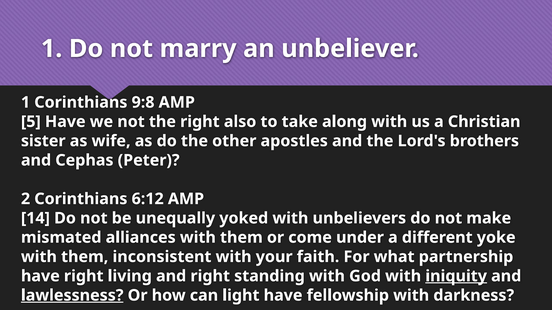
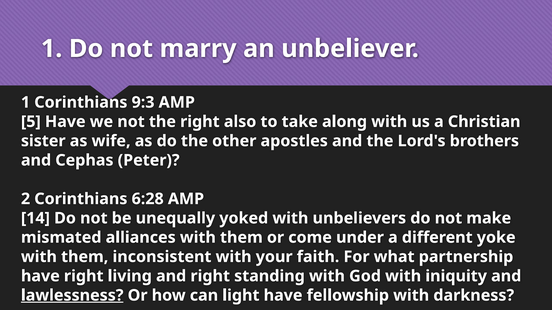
9:8: 9:8 -> 9:3
6:12: 6:12 -> 6:28
iniquity underline: present -> none
